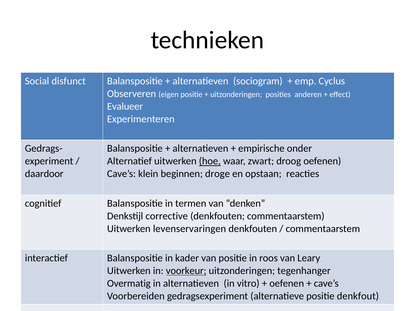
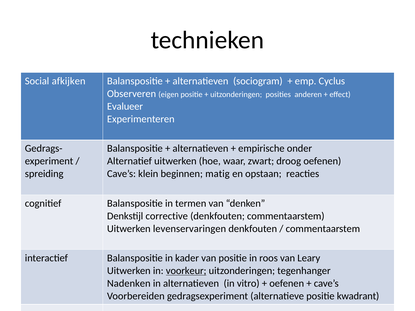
disfunct: disfunct -> afkijken
hoe underline: present -> none
daardoor: daardoor -> spreiding
droge: droge -> matig
Overmatig: Overmatig -> Nadenken
denkfout: denkfout -> kwadrant
